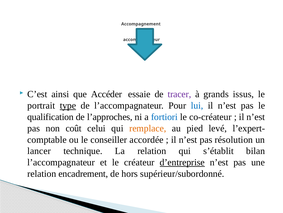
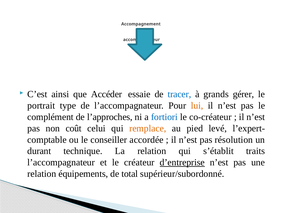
tracer colour: purple -> blue
issus: issus -> gérer
type underline: present -> none
lui colour: blue -> orange
qualification: qualification -> complément
lancer: lancer -> durant
bilan: bilan -> traits
encadrement: encadrement -> équipements
hors: hors -> total
